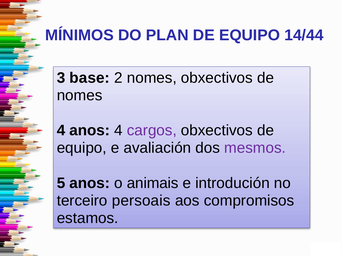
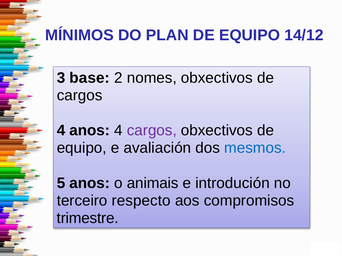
14/44: 14/44 -> 14/12
nomes at (80, 96): nomes -> cargos
mesmos colour: purple -> blue
persoais: persoais -> respecto
estamos: estamos -> trimestre
